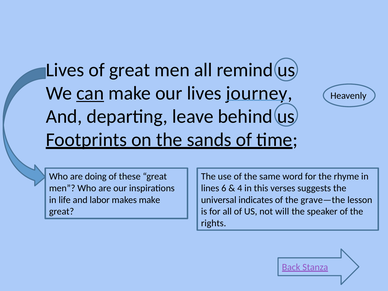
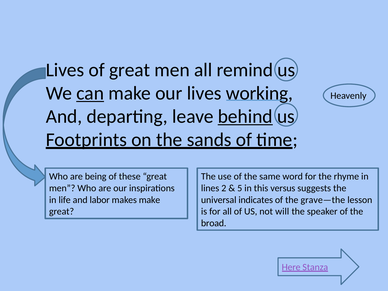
journey: journey -> working
behind underline: none -> present
doing: doing -> being
6: 6 -> 2
4: 4 -> 5
verses: verses -> versus
rights: rights -> broad
Back: Back -> Here
